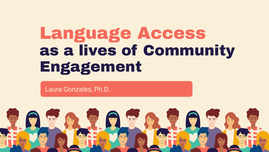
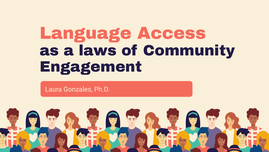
lives: lives -> laws
